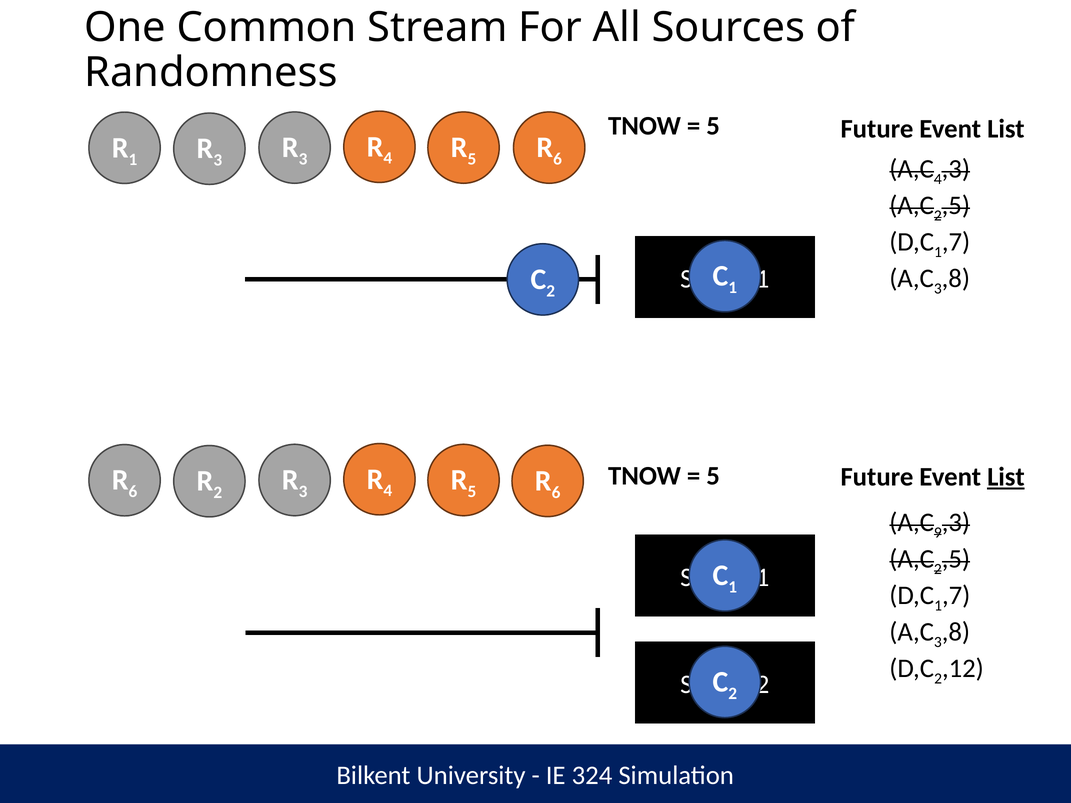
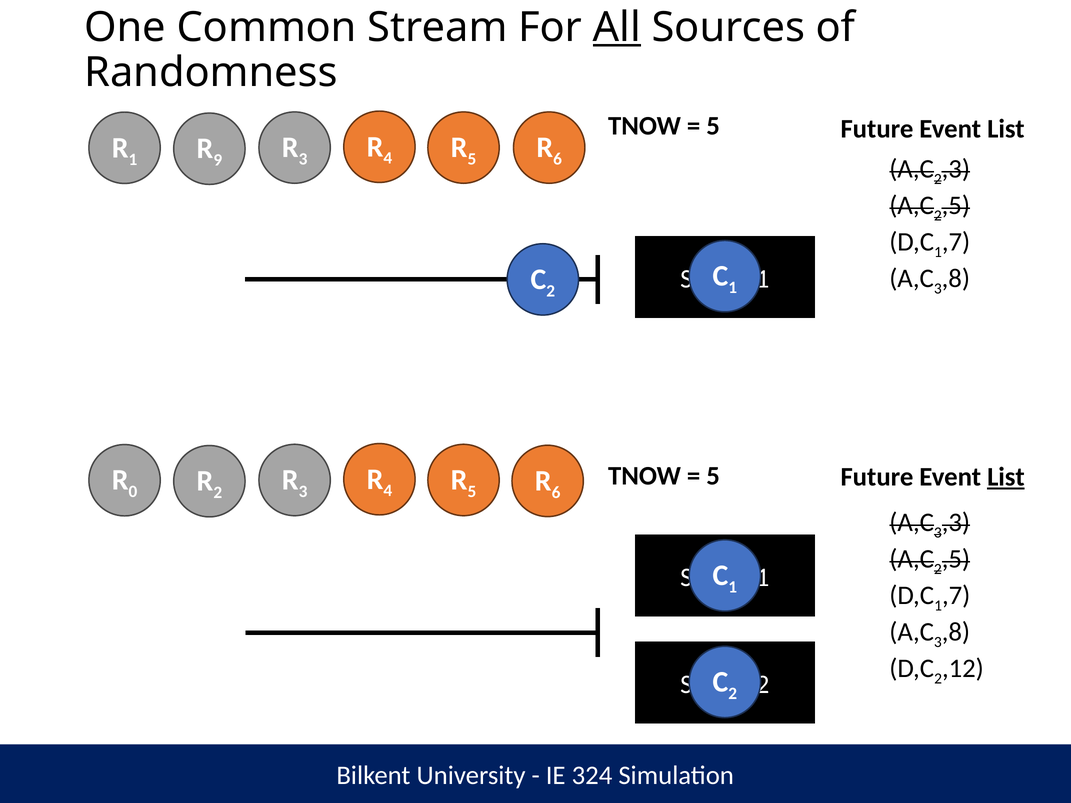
All underline: none -> present
3 at (218, 160): 3 -> 9
4 at (938, 179): 4 -> 2
6 at (133, 492): 6 -> 0
9 at (938, 533): 9 -> 3
